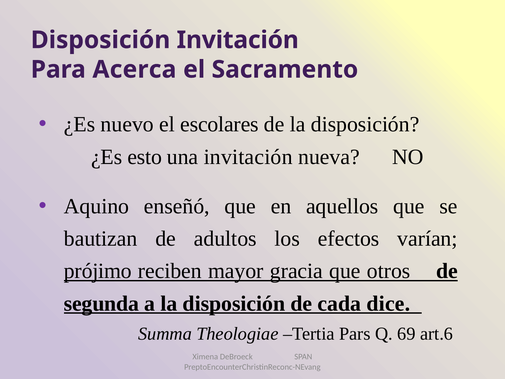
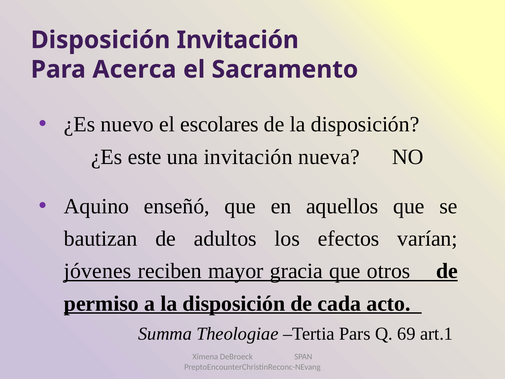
esto: esto -> este
prójimo: prójimo -> jóvenes
segunda: segunda -> permiso
dice: dice -> acto
art.6: art.6 -> art.1
